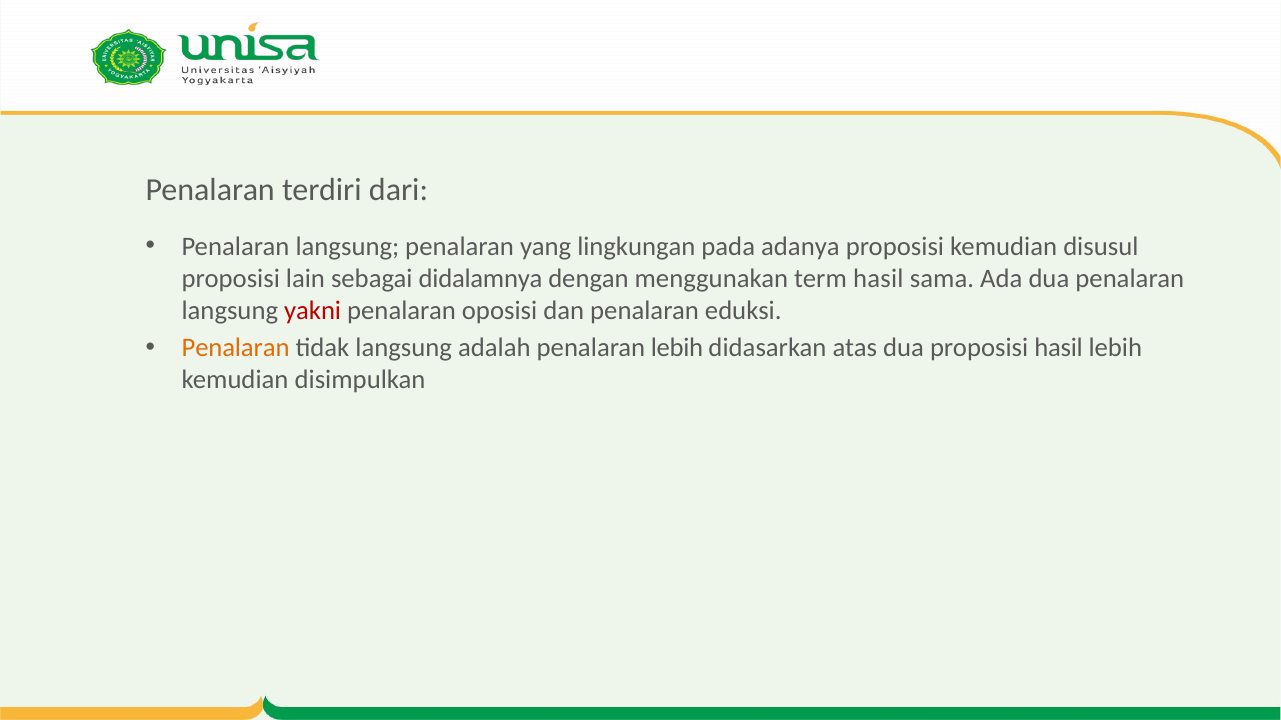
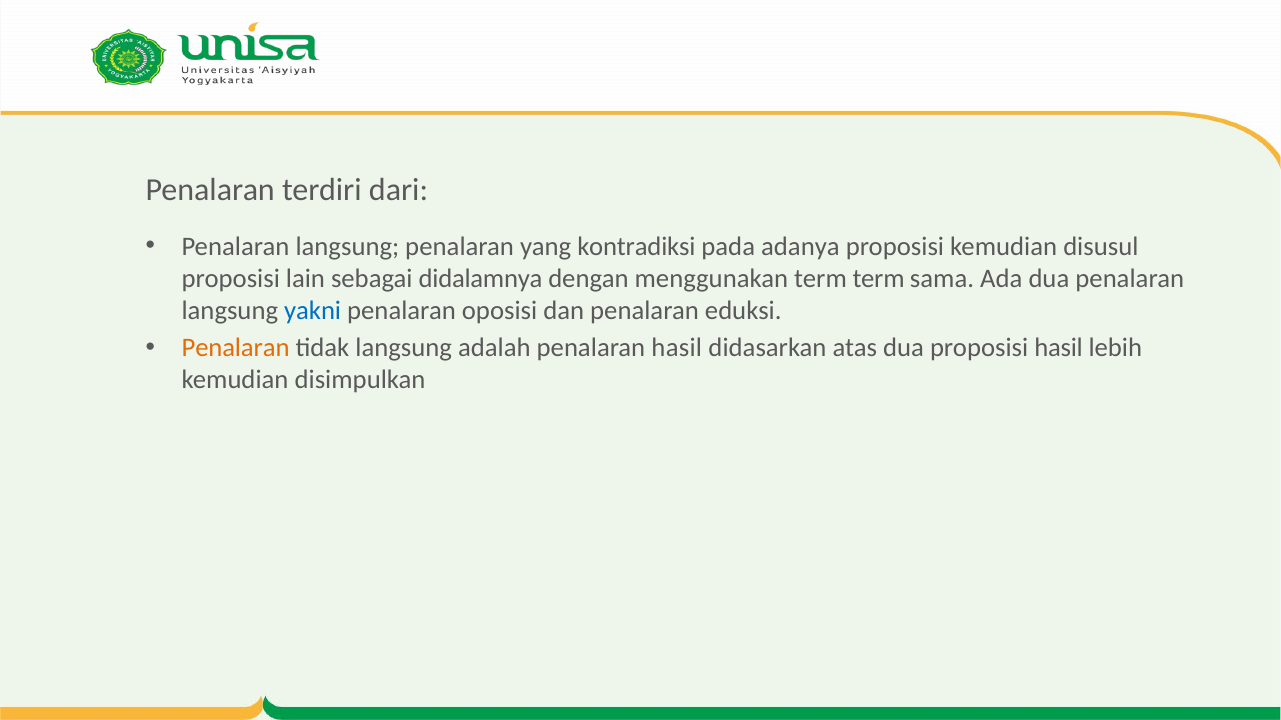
lingkungan: lingkungan -> kontradiksi
term hasil: hasil -> term
yakni colour: red -> blue
penalaran lebih: lebih -> hasil
